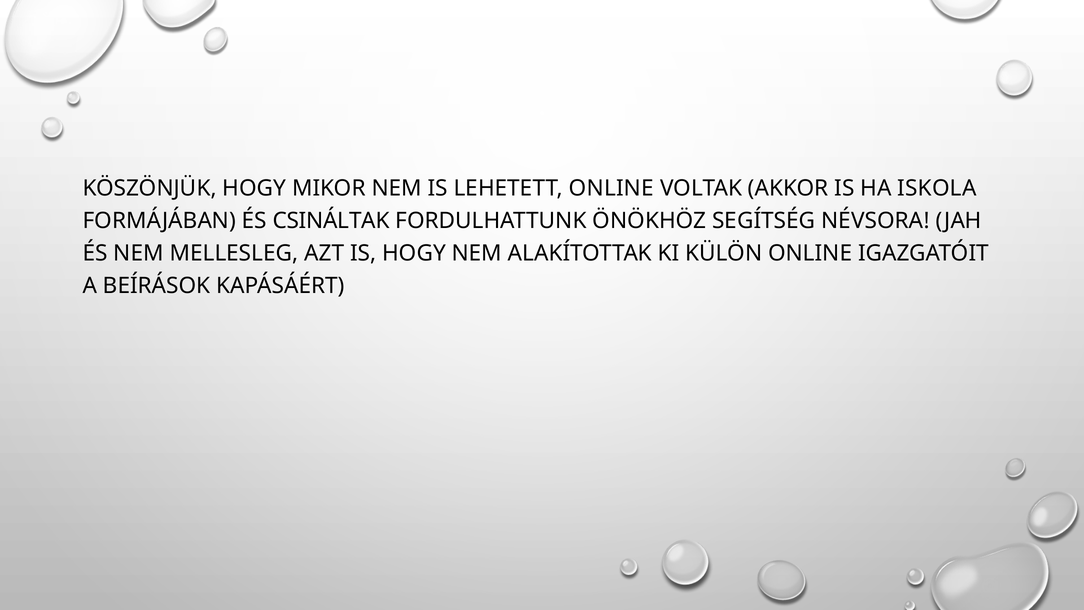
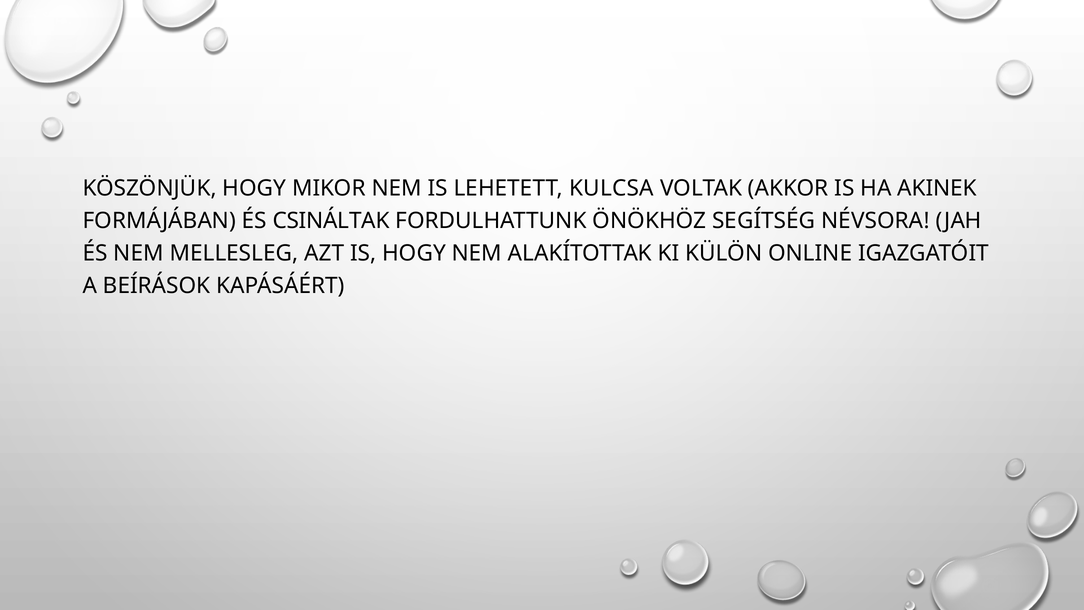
LEHETETT ONLINE: ONLINE -> KULCSA
ISKOLA: ISKOLA -> AKINEK
